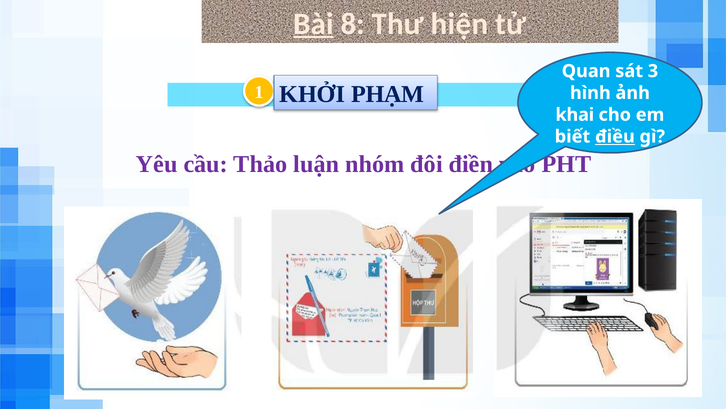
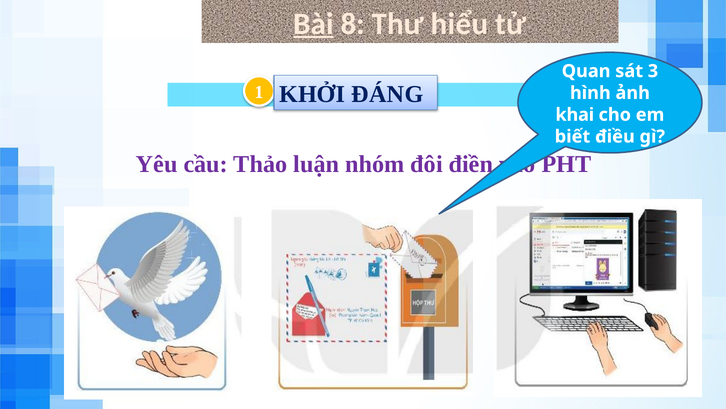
hiện: hiện -> hiểu
PHẠM: PHẠM -> ĐÁNG
điều underline: present -> none
